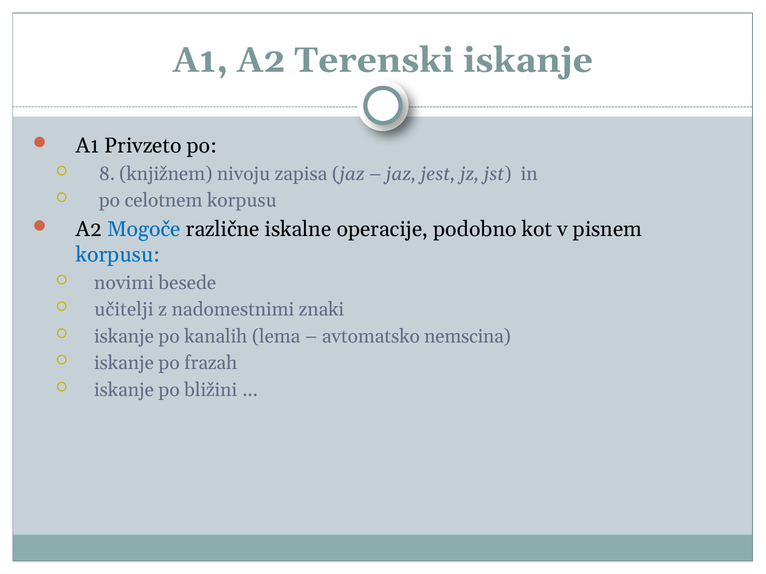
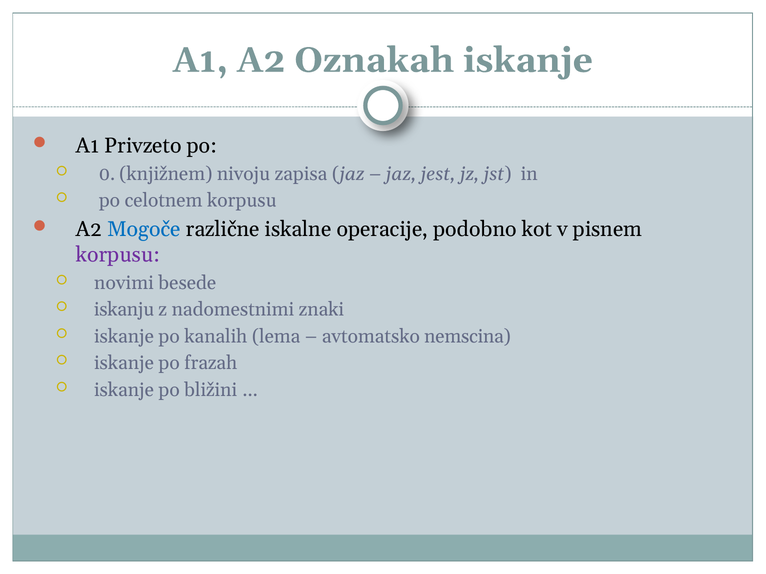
Terenski: Terenski -> Oznakah
8: 8 -> 0
korpusu at (118, 255) colour: blue -> purple
učitelji: učitelji -> iskanju
